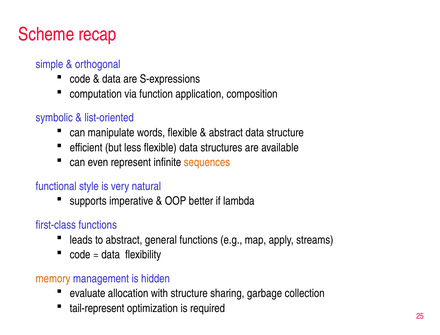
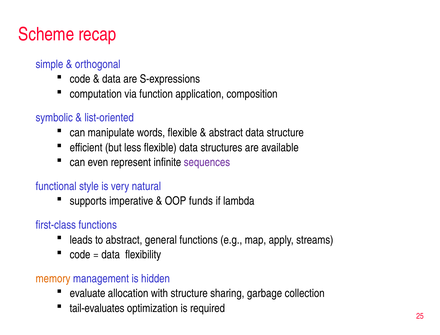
sequences colour: orange -> purple
better: better -> funds
tail-represent: tail-represent -> tail-evaluates
